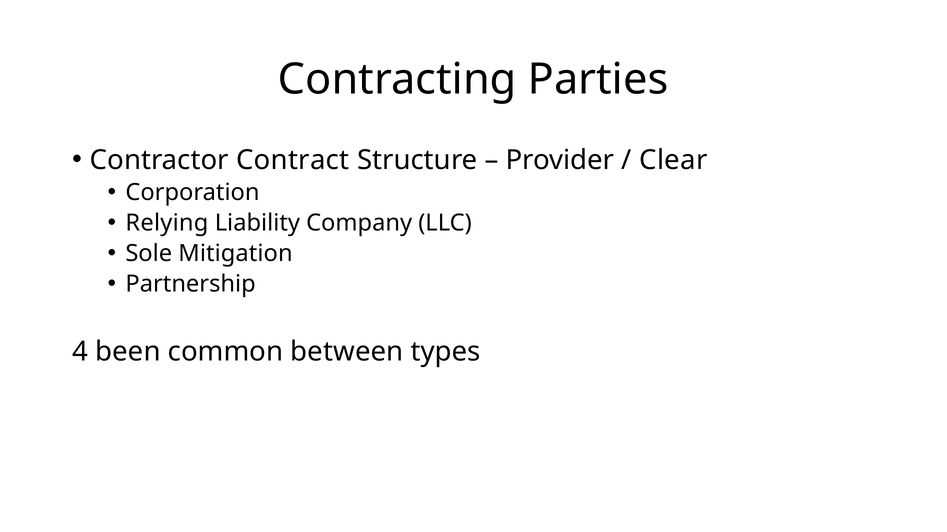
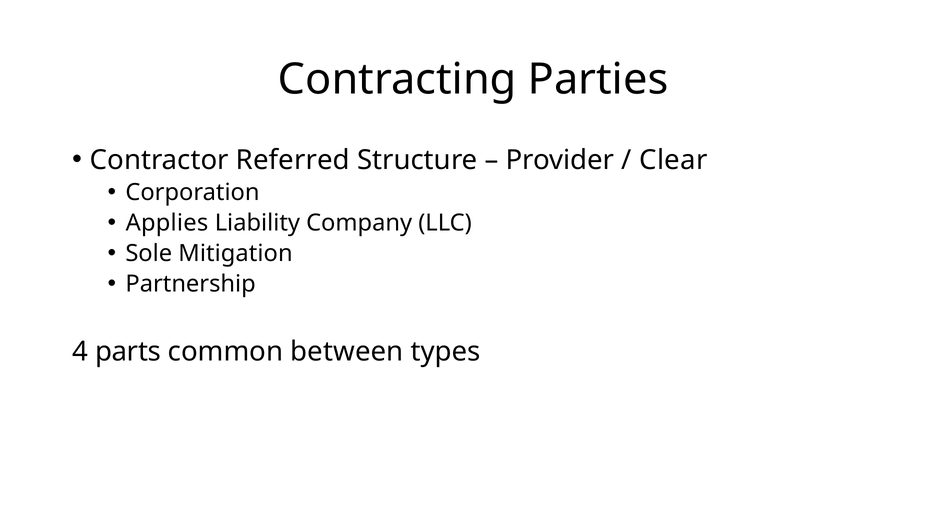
Contract: Contract -> Referred
Relying: Relying -> Applies
been: been -> parts
